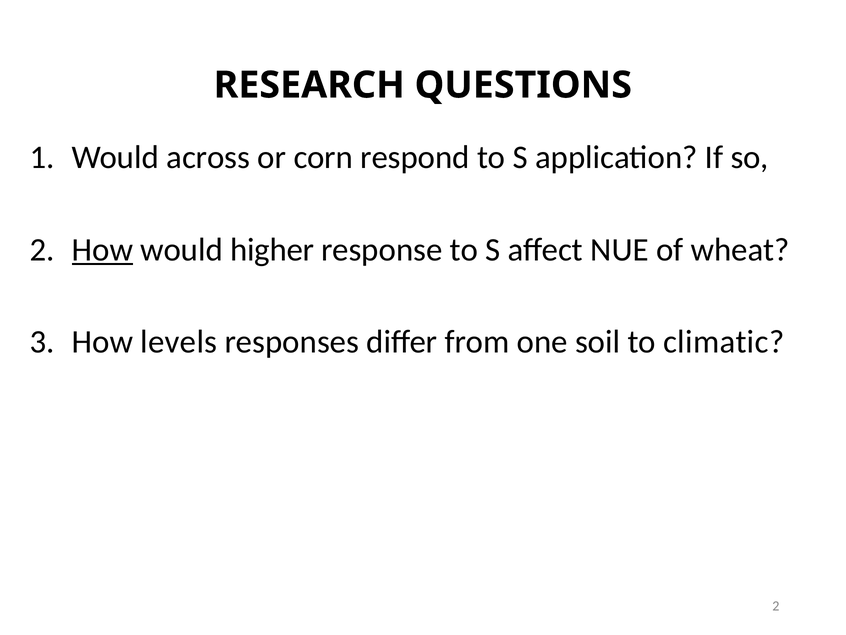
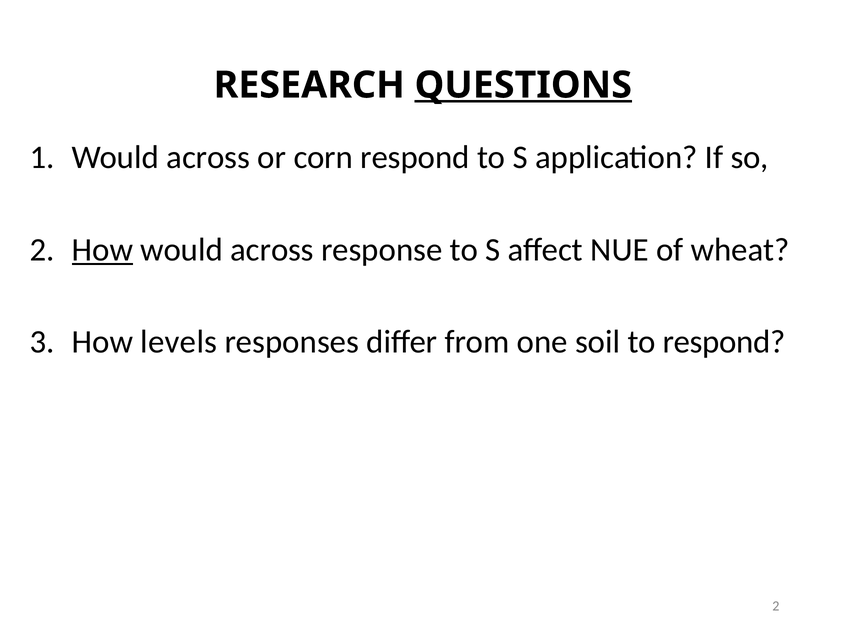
QUESTIONS underline: none -> present
higher at (272, 250): higher -> across
to climatic: climatic -> respond
